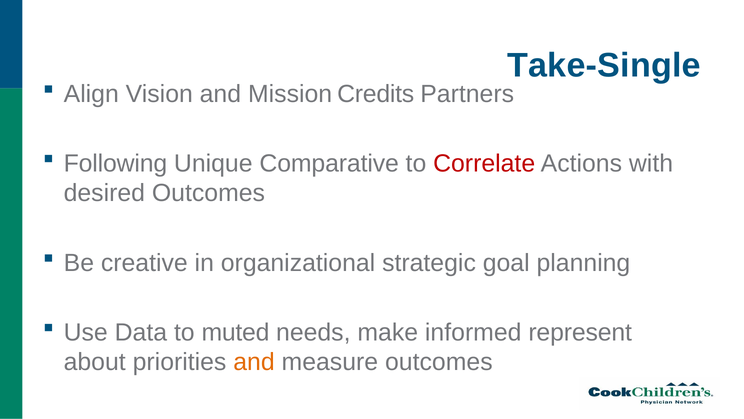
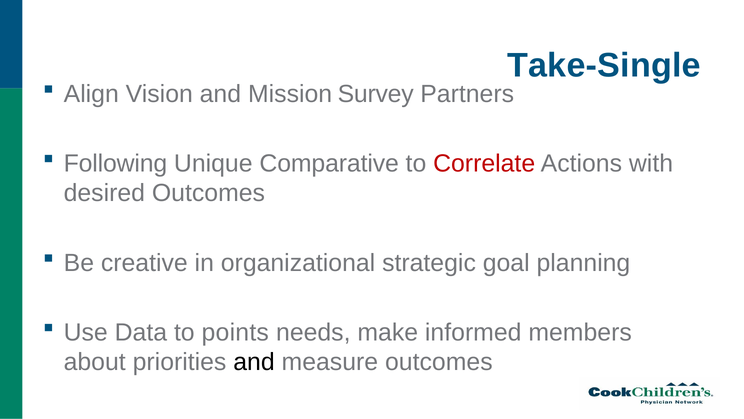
Credits: Credits -> Survey
muted: muted -> points
represent: represent -> members
and at (254, 362) colour: orange -> black
